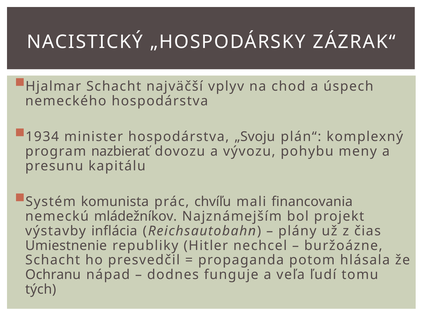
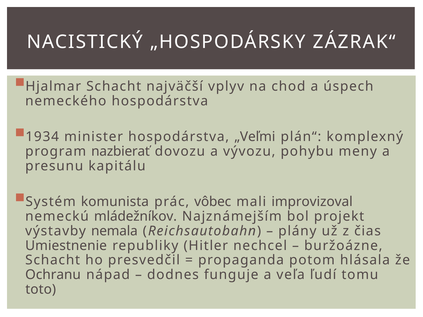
„Svoju: „Svoju -> „Veľmi
chvíľu: chvíľu -> vôbec
financovania: financovania -> improvizoval
inflácia: inflácia -> nemala
tých: tých -> toto
